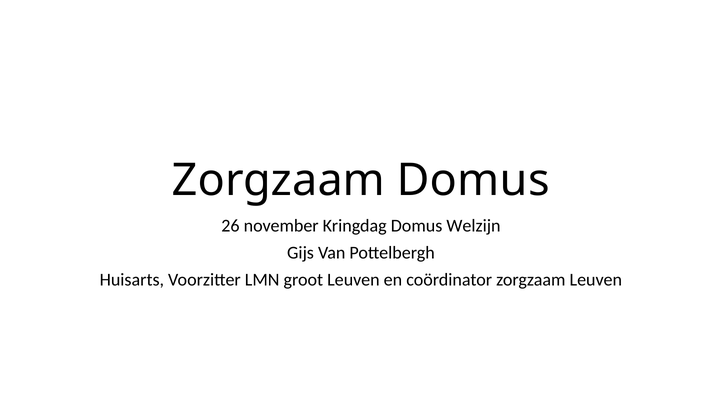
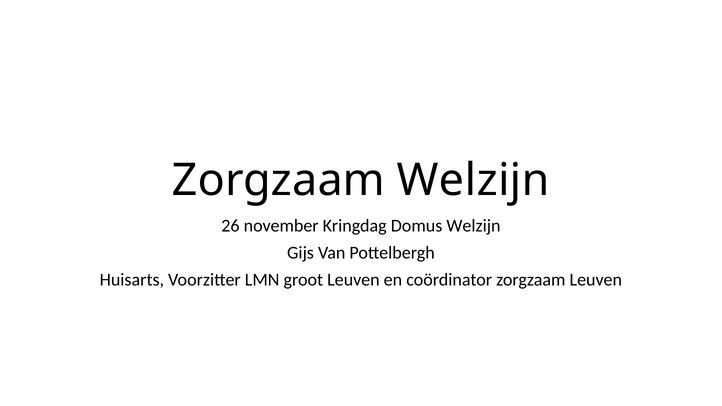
Zorgzaam Domus: Domus -> Welzijn
